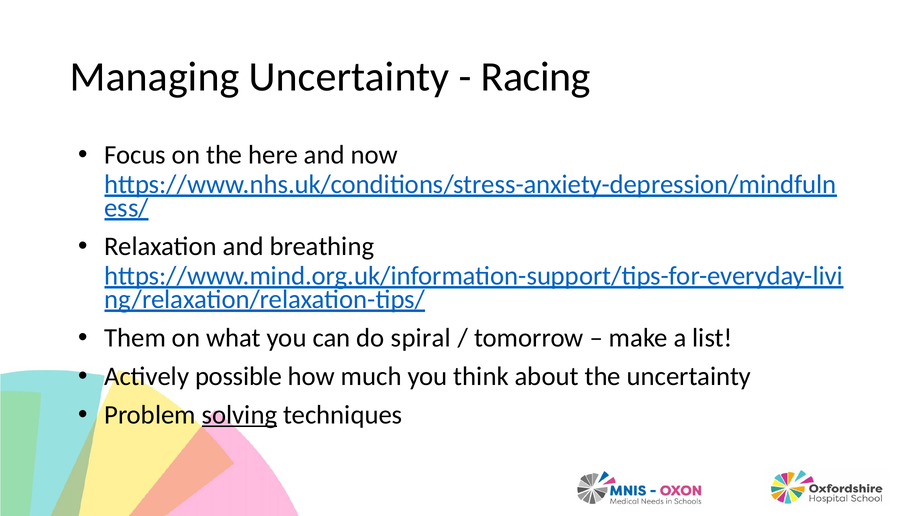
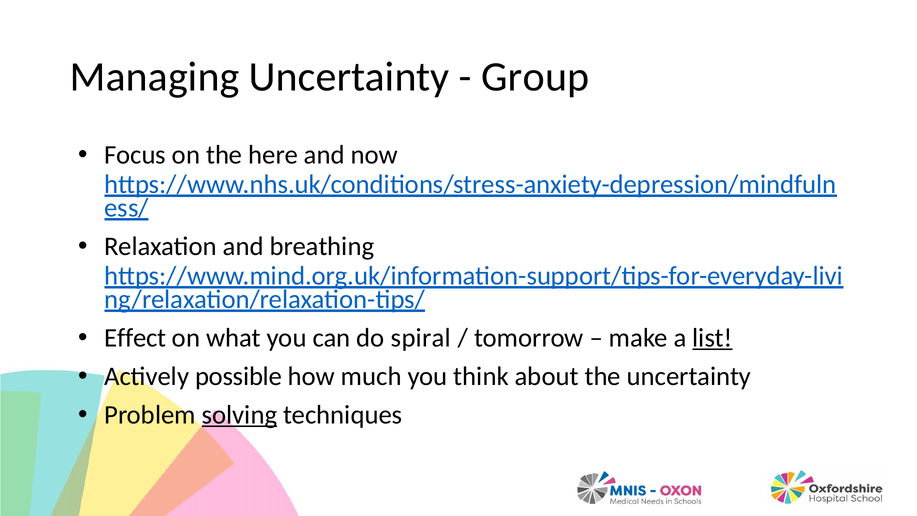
Racing: Racing -> Group
Them: Them -> Effect
list underline: none -> present
